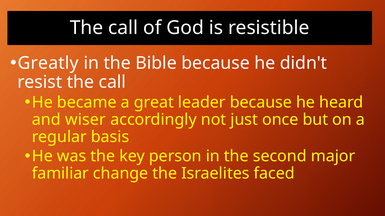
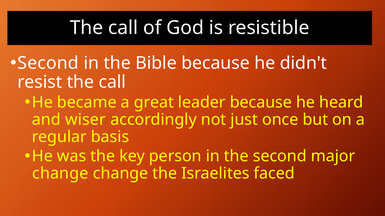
Greatly at (48, 63): Greatly -> Second
familiar at (60, 174): familiar -> change
